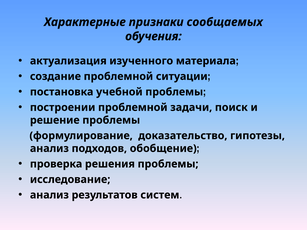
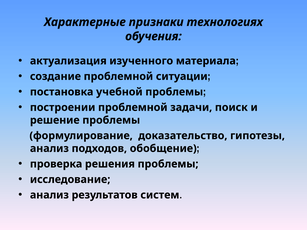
сообщаемых: сообщаемых -> технологиях
